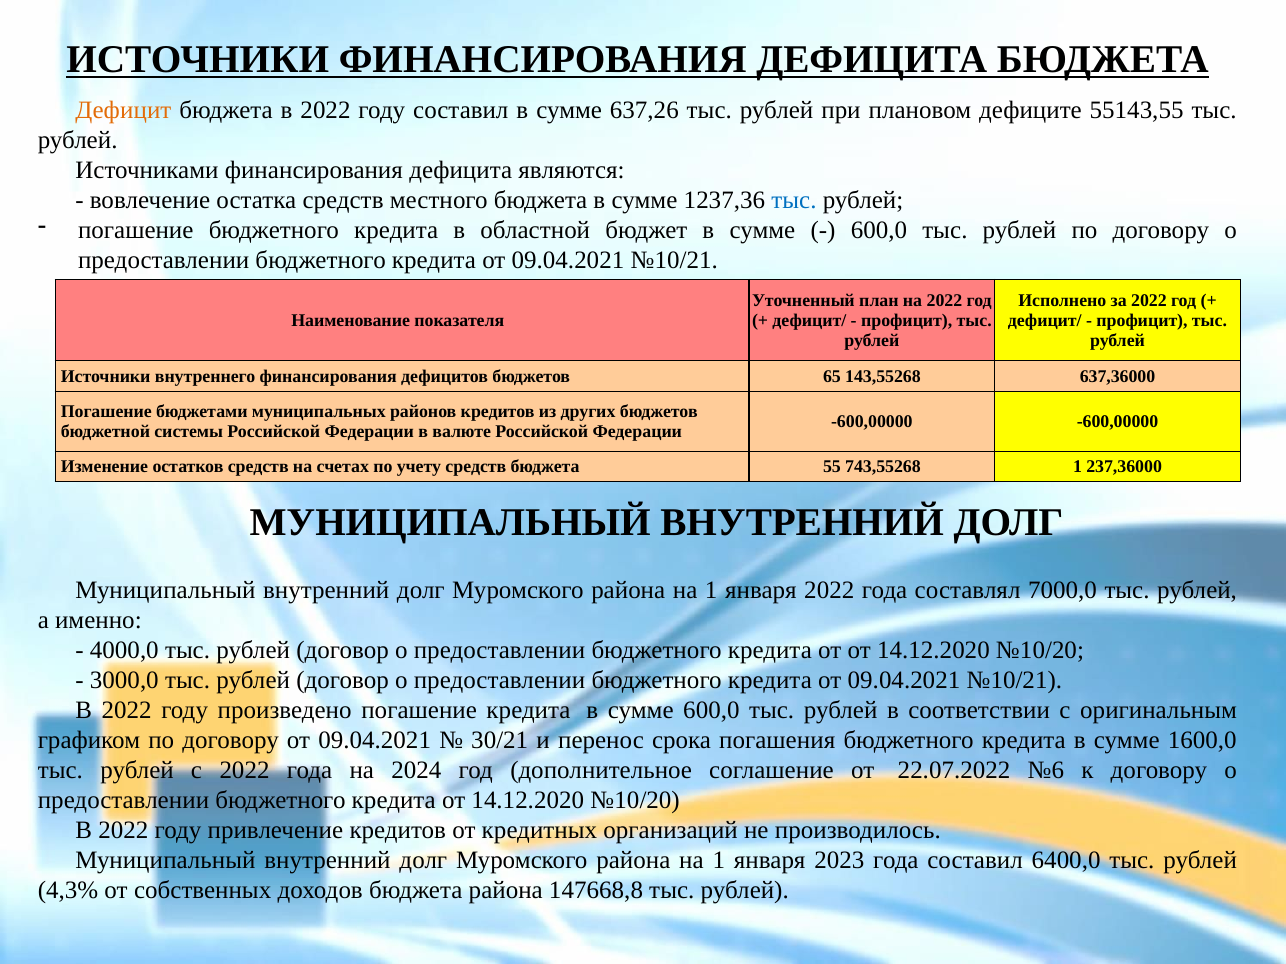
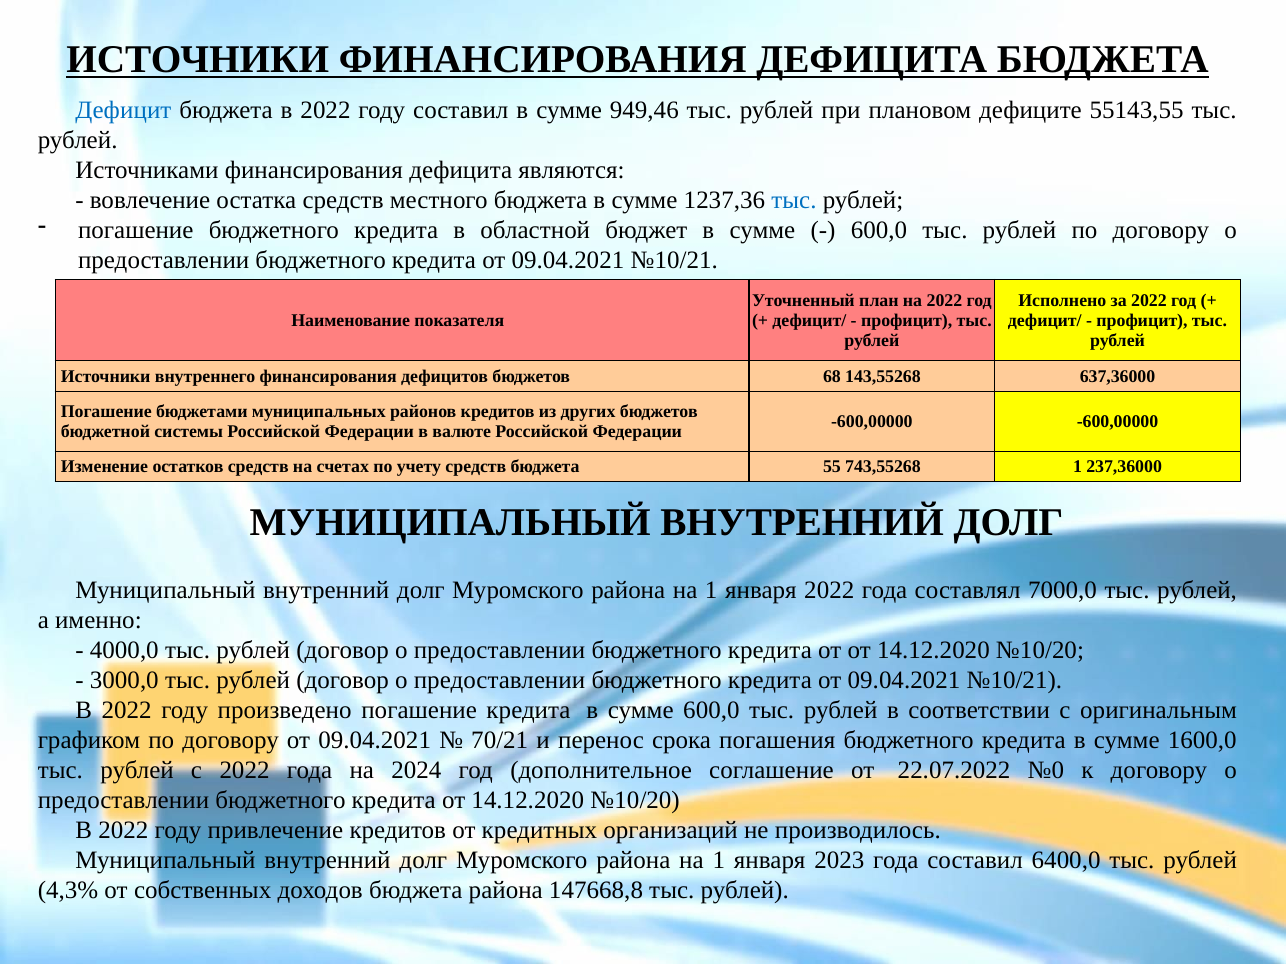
Дефицит colour: orange -> blue
637,26: 637,26 -> 949,46
65: 65 -> 68
30/21: 30/21 -> 70/21
№6: №6 -> №0
